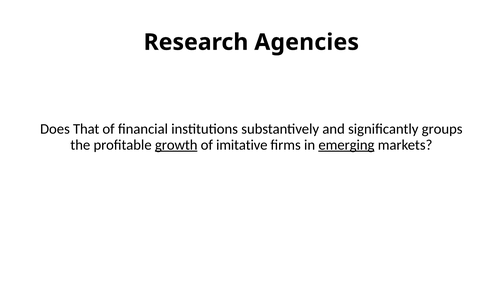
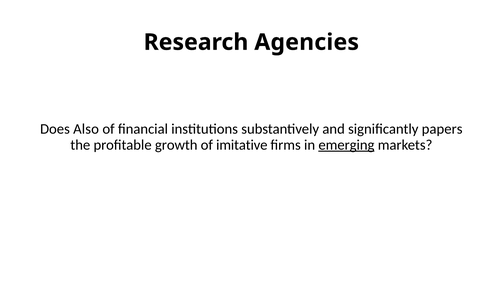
That: That -> Also
groups: groups -> papers
growth underline: present -> none
